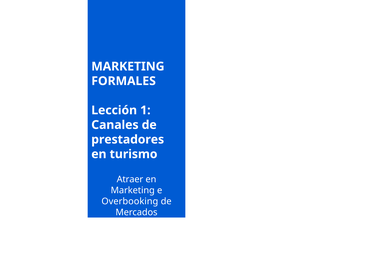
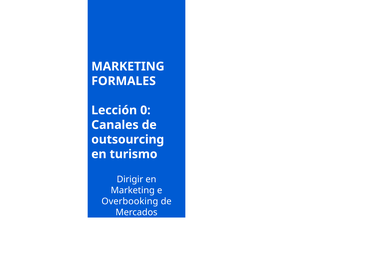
1: 1 -> 0
prestadores: prestadores -> outsourcing
Atraer: Atraer -> Dirigir
